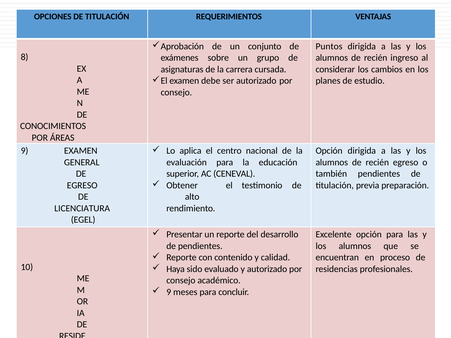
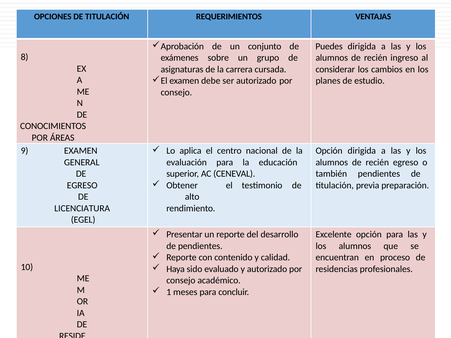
Puntos: Puntos -> Puedes
9 at (169, 292): 9 -> 1
